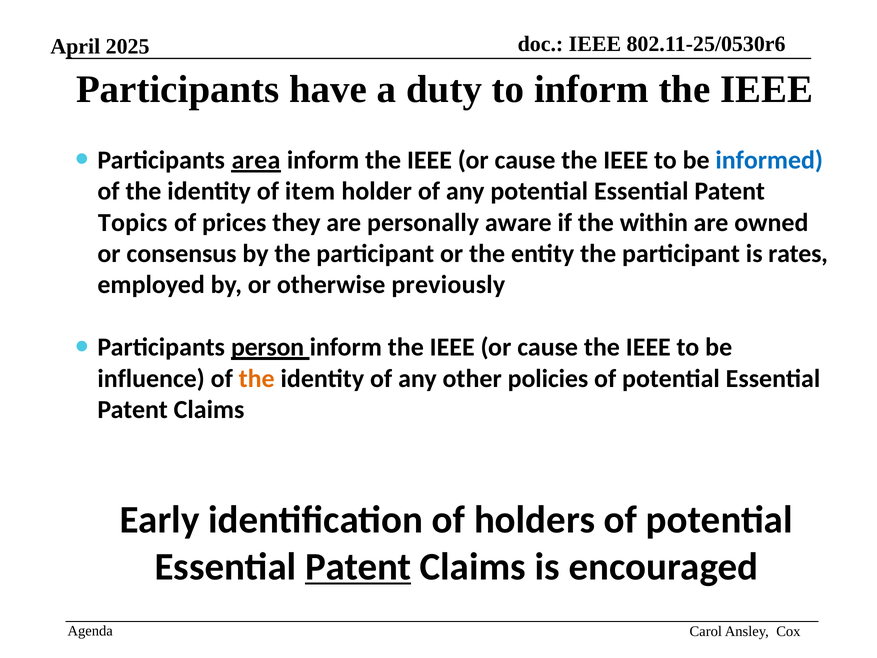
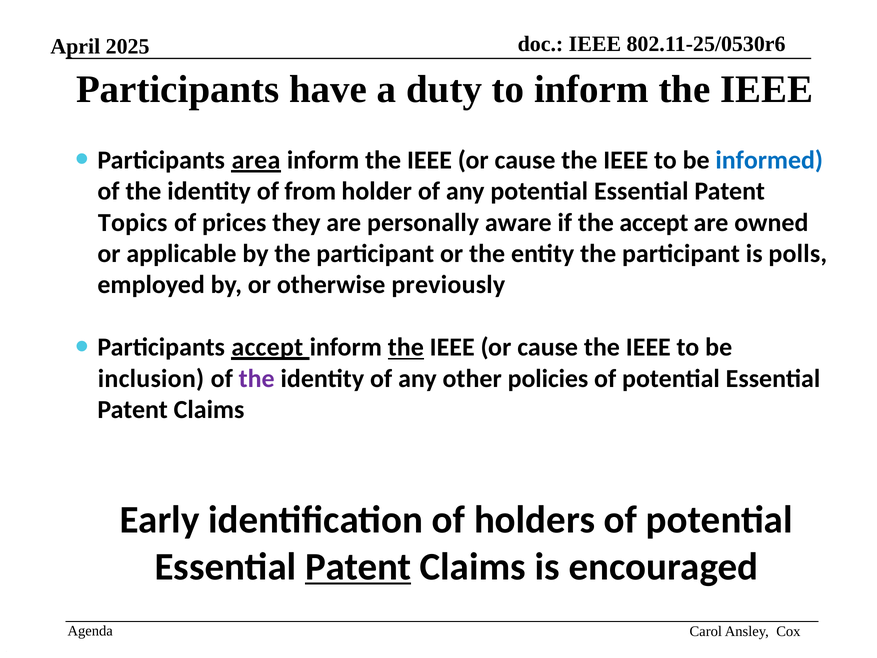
item: item -> from
the within: within -> accept
consensus: consensus -> applicable
rates: rates -> polls
Participants person: person -> accept
the at (406, 347) underline: none -> present
influence: influence -> inclusion
the at (257, 378) colour: orange -> purple
